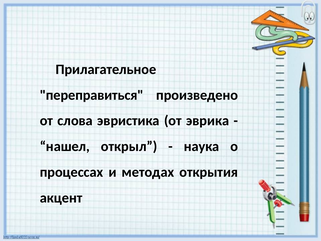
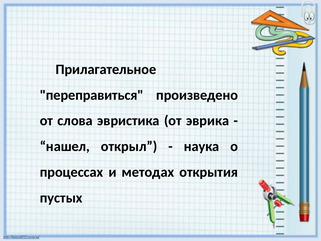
акцент: акцент -> пустых
